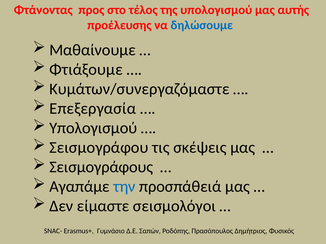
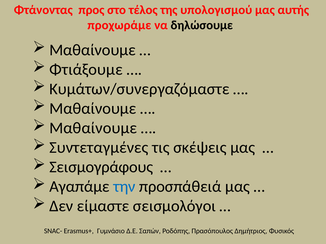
προέλευσης: προέλευσης -> προχωράμε
δηλώσουμε colour: blue -> black
Επεξεργασία at (93, 109): Επεξεργασία -> Μαθαίνουμε
Υπολογισμού at (93, 128): Υπολογισμού -> Μαθαίνουμε
Σεισμογράφου: Σεισμογράφου -> Συντεταγμένες
